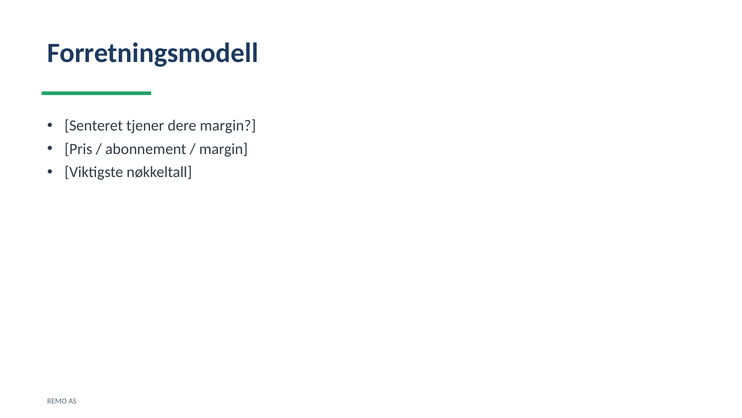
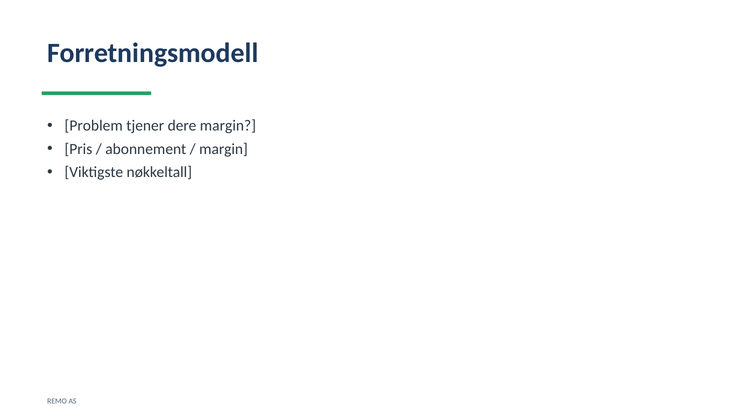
Senteret: Senteret -> Problem
